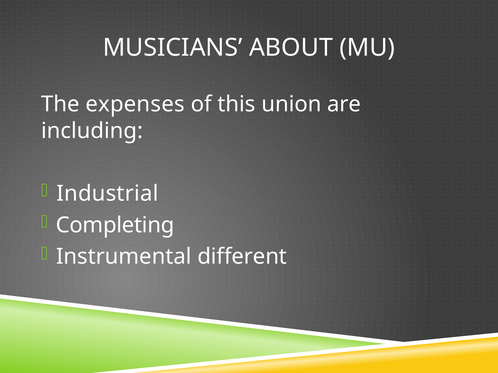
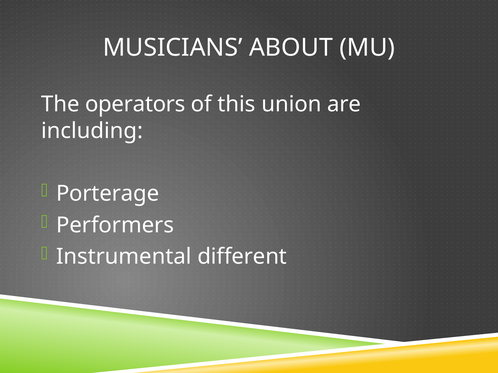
expenses: expenses -> operators
Industrial: Industrial -> Porterage
Completing: Completing -> Performers
